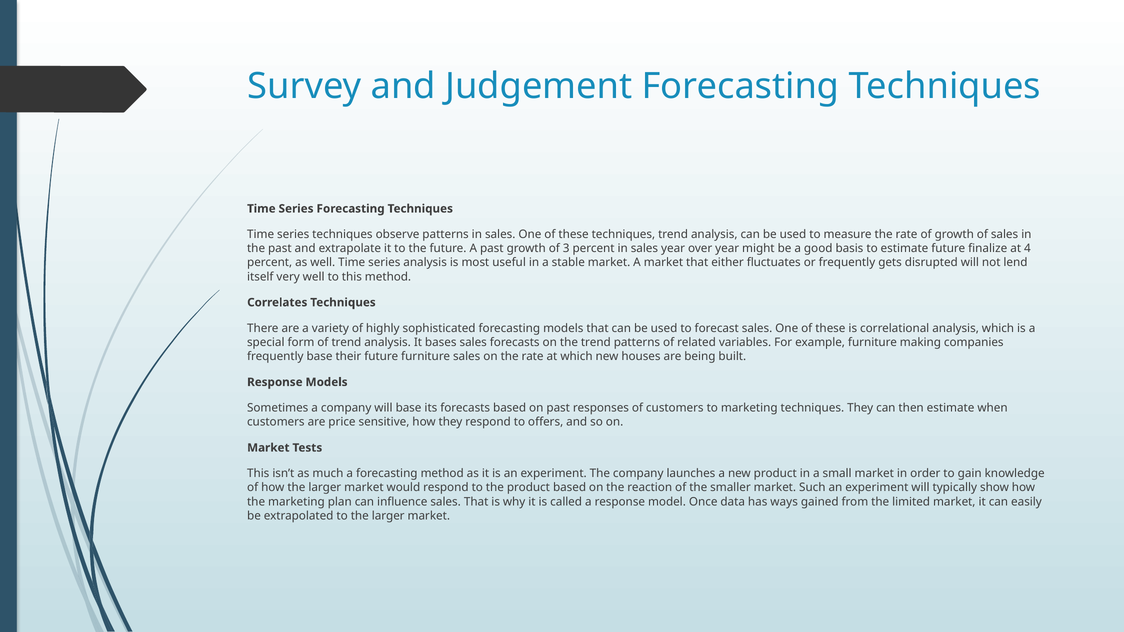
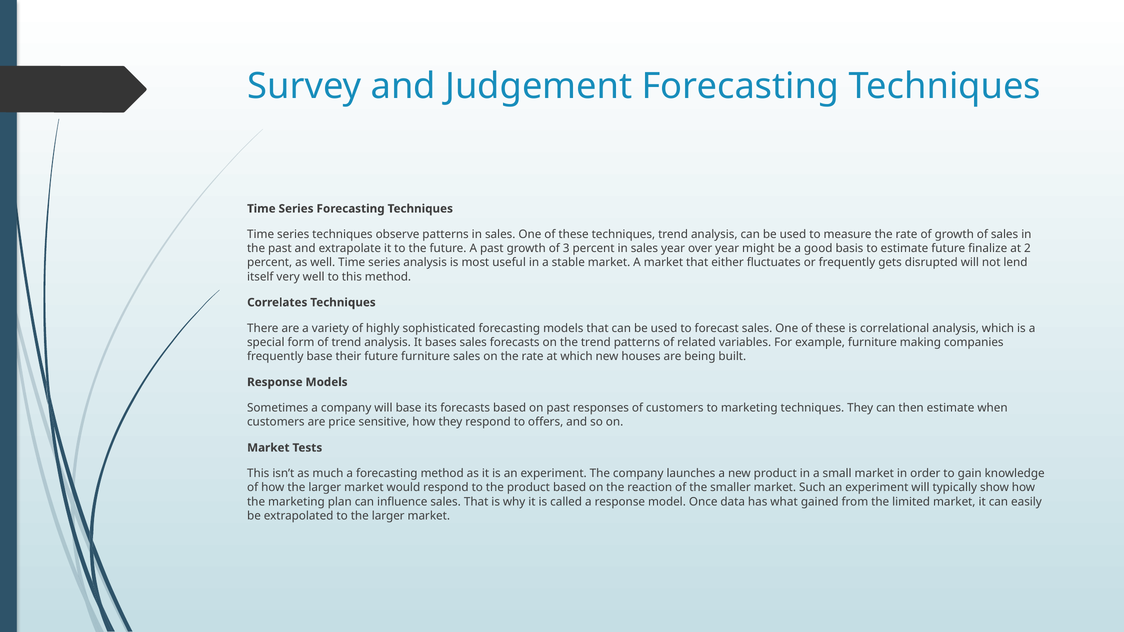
4: 4 -> 2
ways: ways -> what
